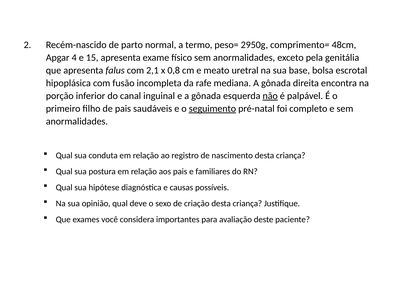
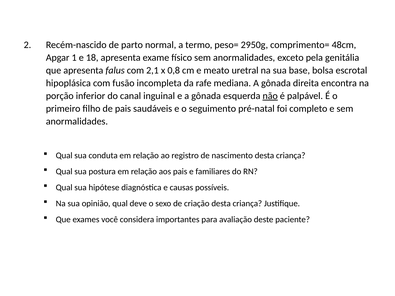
4: 4 -> 1
15: 15 -> 18
seguimento underline: present -> none
